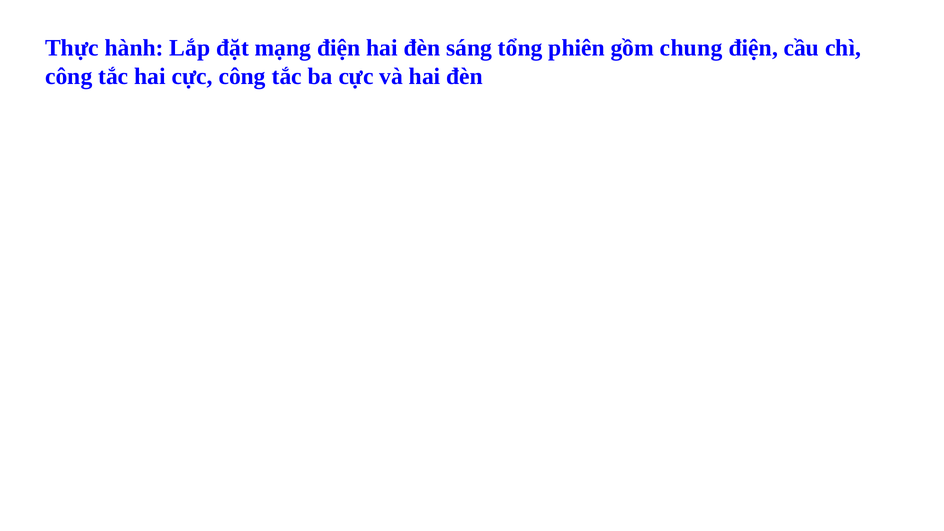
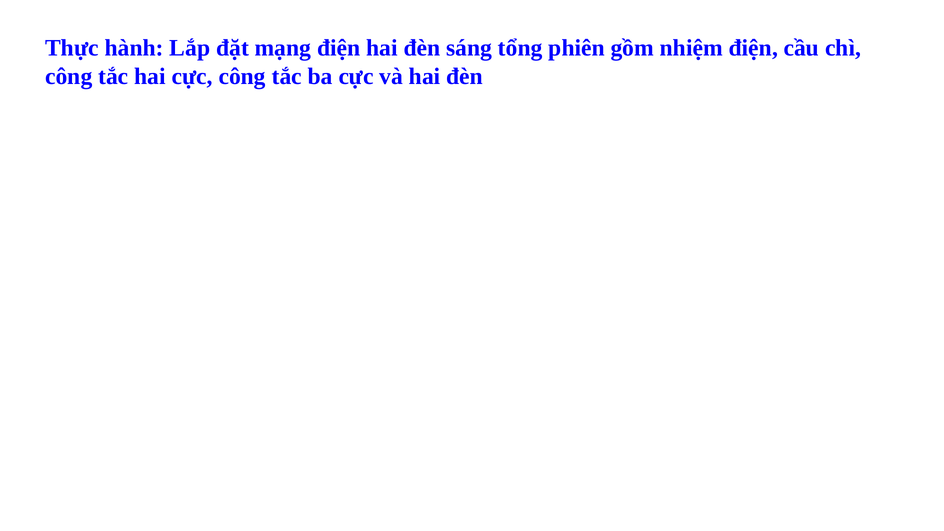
chung: chung -> nhiệm
